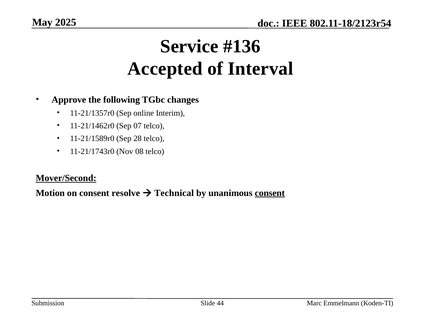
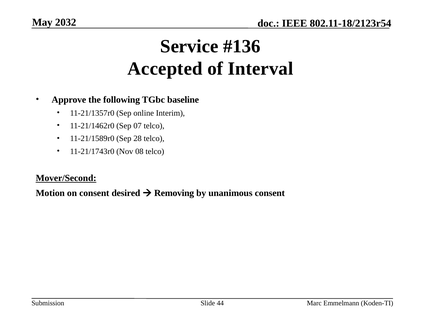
2025: 2025 -> 2032
changes: changes -> baseline
resolve: resolve -> desired
Technical: Technical -> Removing
consent at (270, 193) underline: present -> none
